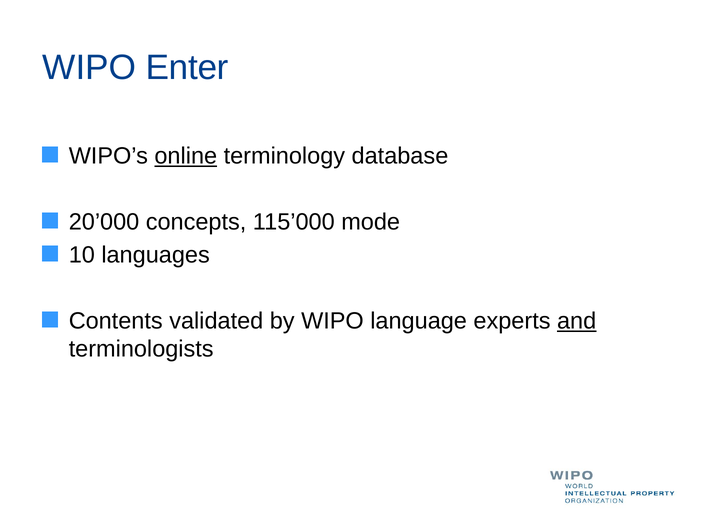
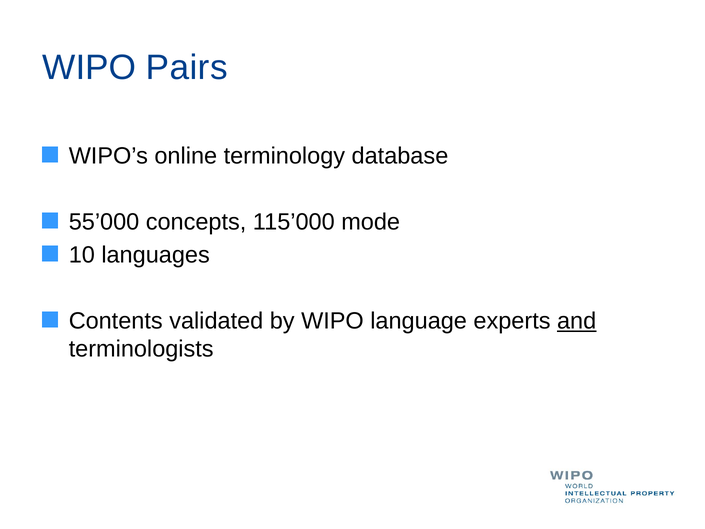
Enter: Enter -> Pairs
online underline: present -> none
20’000: 20’000 -> 55’000
